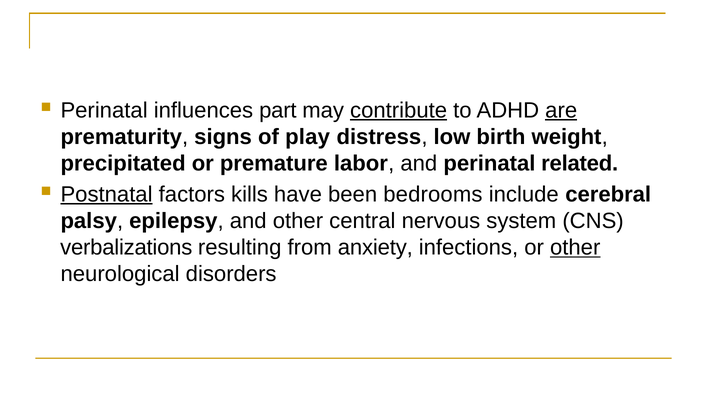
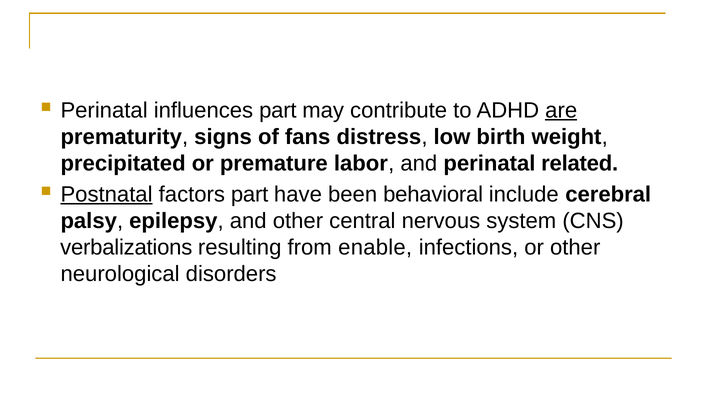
contribute underline: present -> none
play: play -> fans
factors kills: kills -> part
bedrooms: bedrooms -> behavioral
anxiety: anxiety -> enable
other at (575, 247) underline: present -> none
